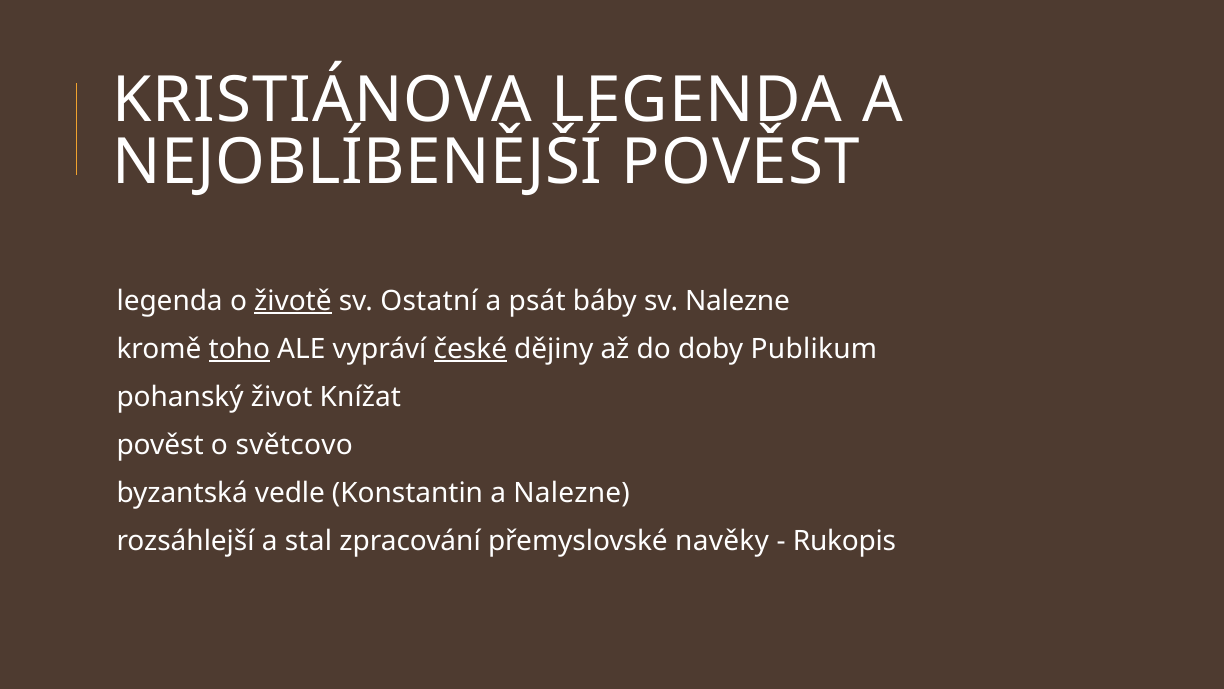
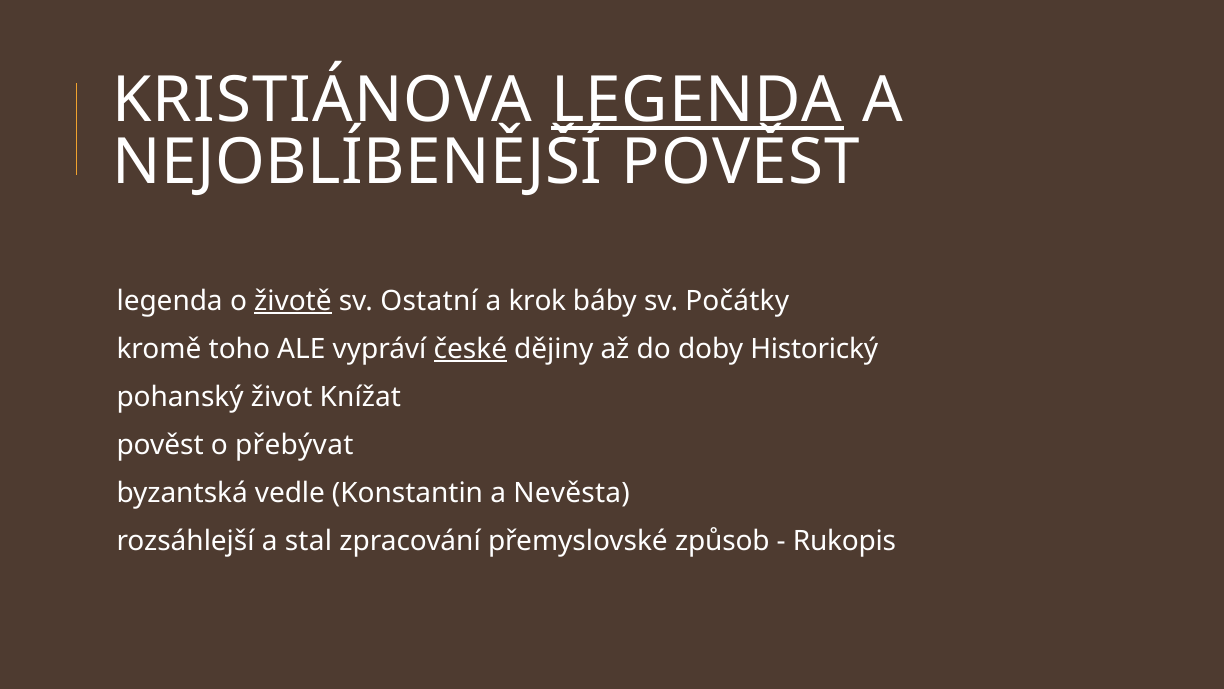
LEGENDA at (697, 101) underline: none -> present
psát: psát -> krok
sv Nalezne: Nalezne -> Počátky
toho underline: present -> none
Publikum: Publikum -> Historický
světcovo: světcovo -> přebývat
a Nalezne: Nalezne -> Nevěsta
navěky: navěky -> způsob
